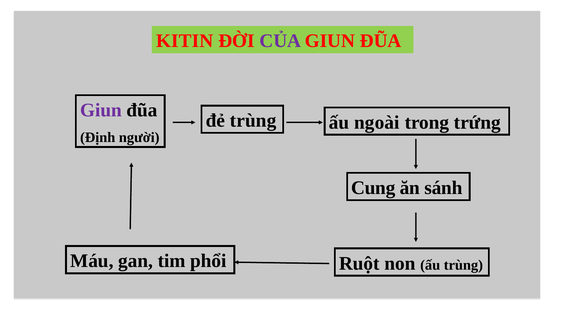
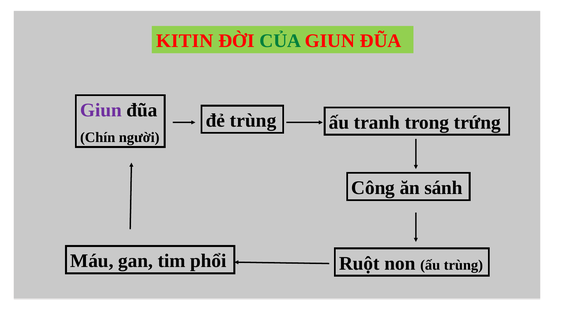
CỦA colour: purple -> green
ngoài: ngoài -> tranh
Định: Định -> Chín
Cung: Cung -> Công
